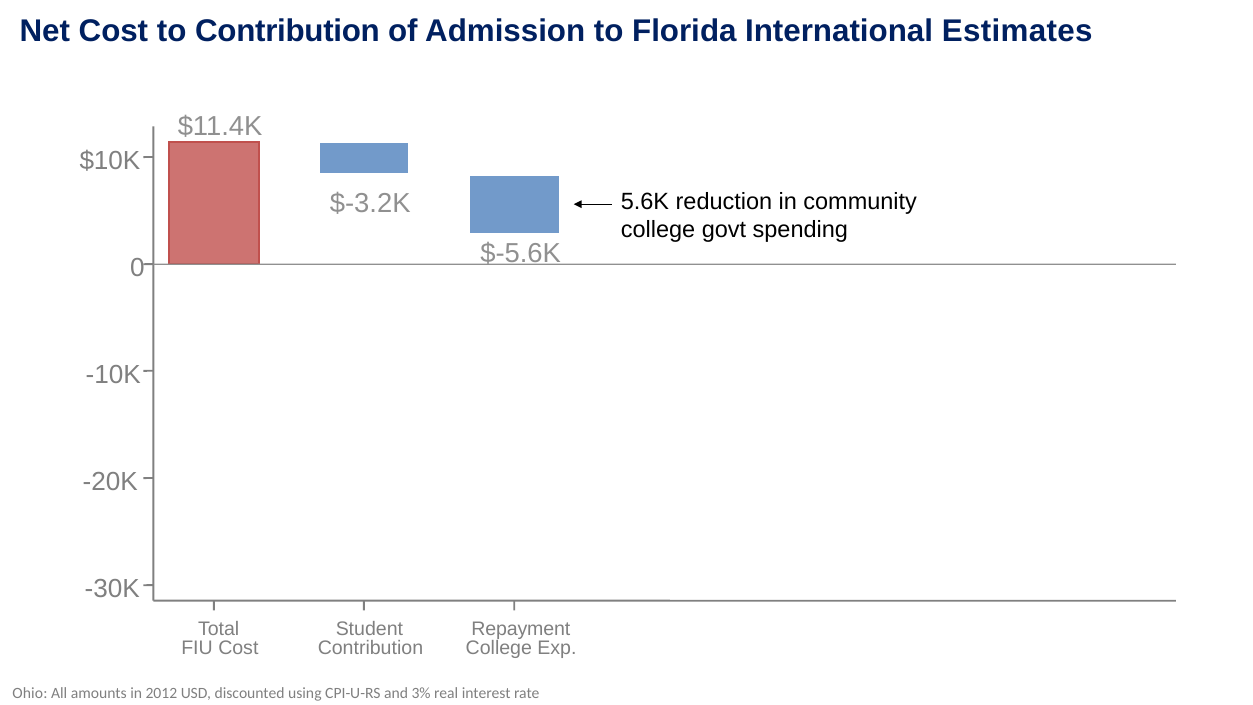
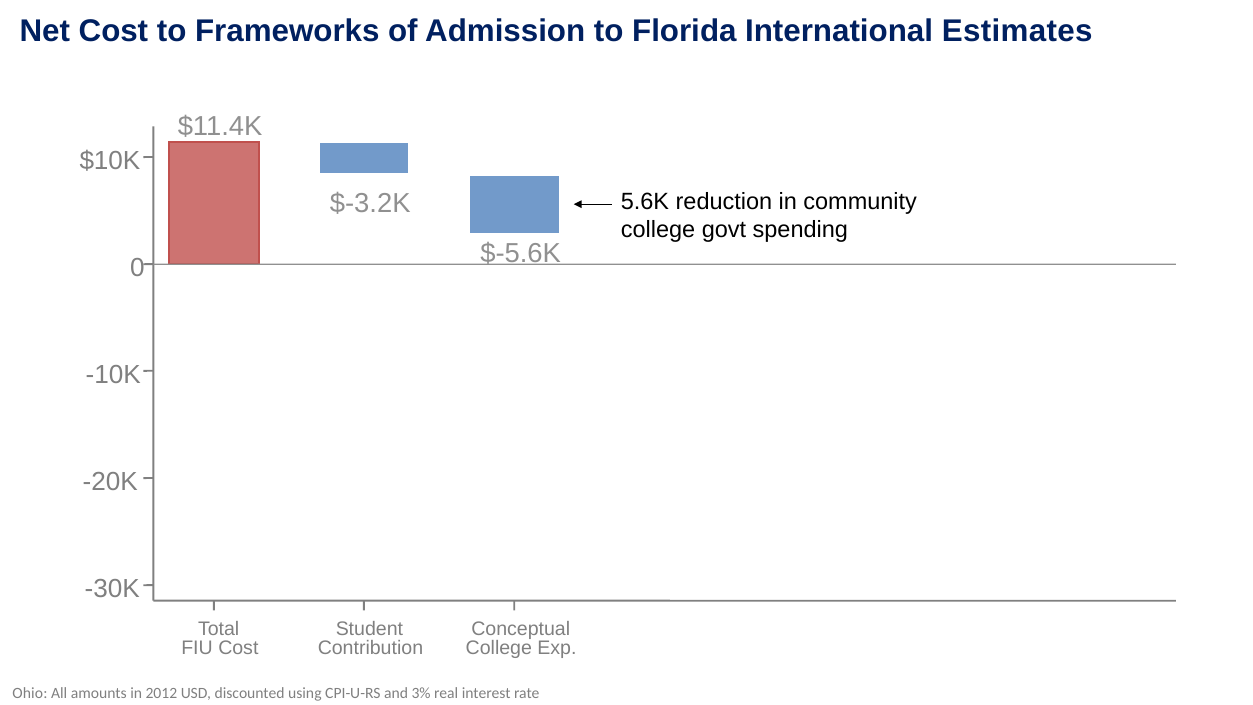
to Contribution: Contribution -> Frameworks
Repayment: Repayment -> Conceptual
